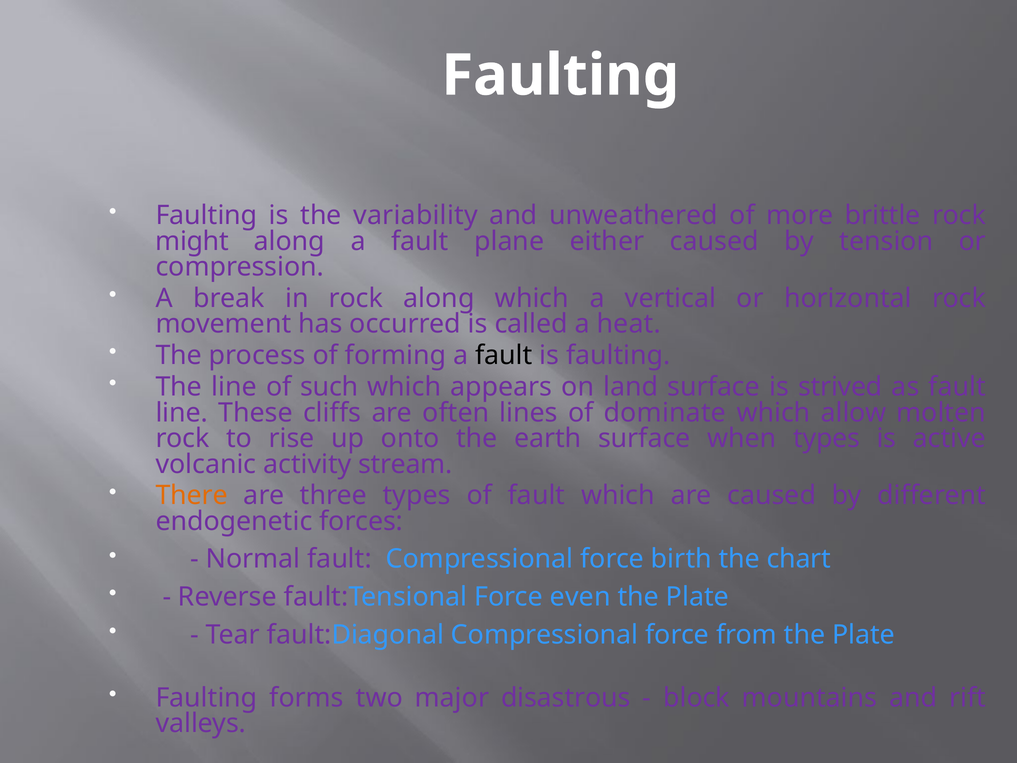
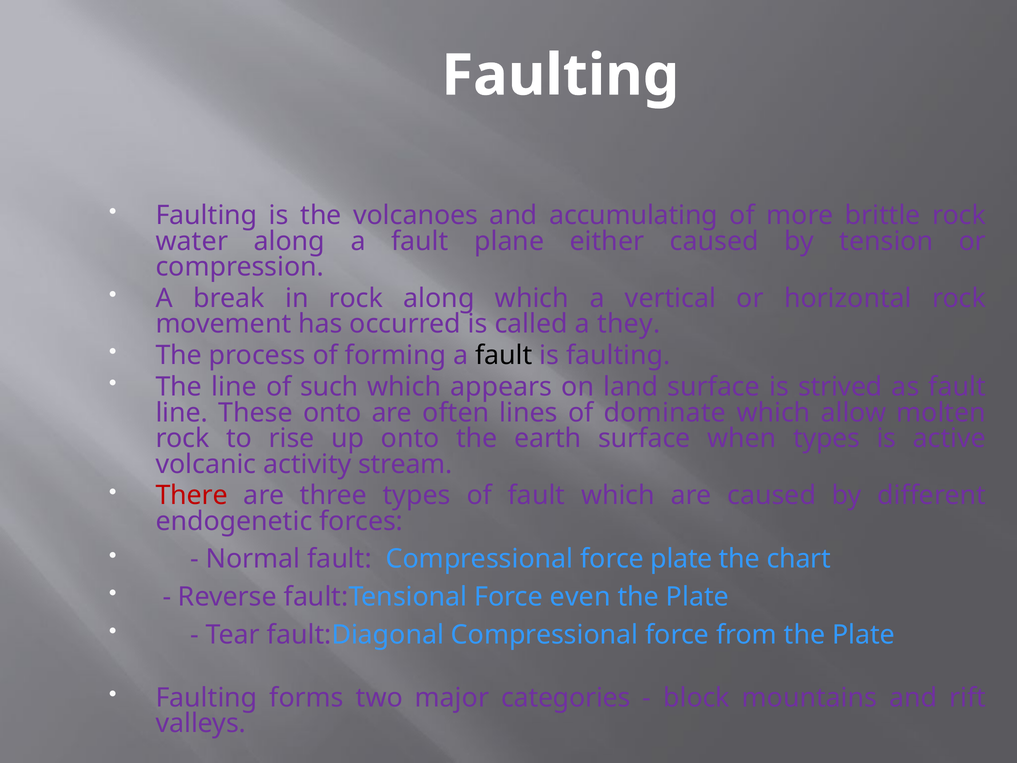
variability: variability -> volcanoes
unweathered: unweathered -> accumulating
might: might -> water
heat: heat -> they
These cliffs: cliffs -> onto
There colour: orange -> red
force birth: birth -> plate
disastrous: disastrous -> categories
